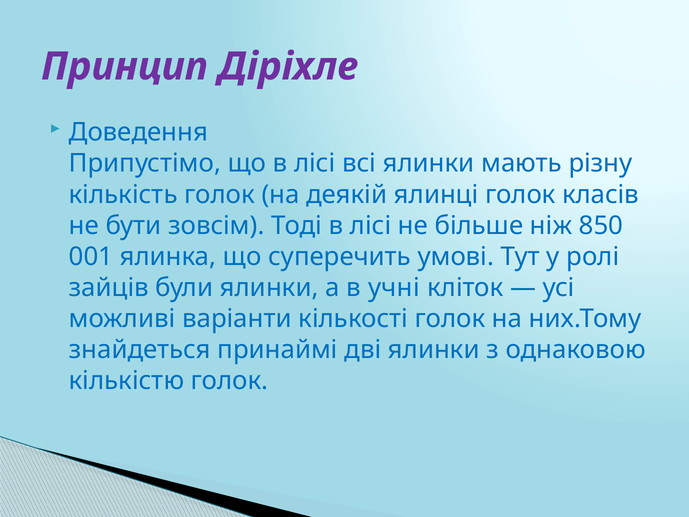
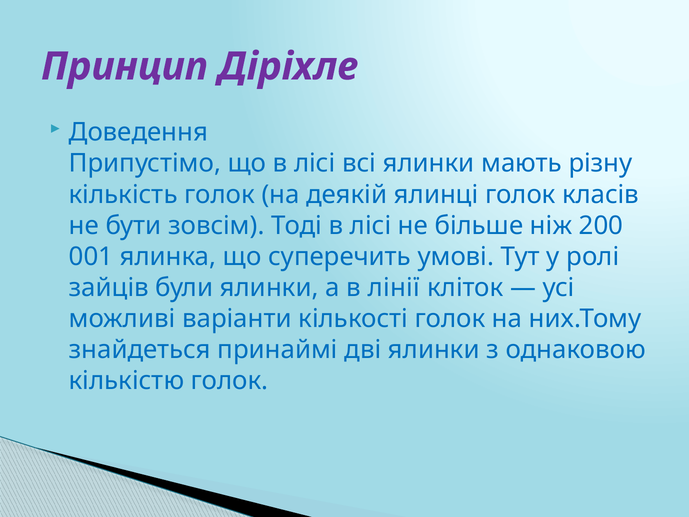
850: 850 -> 200
учні: учні -> лінії
